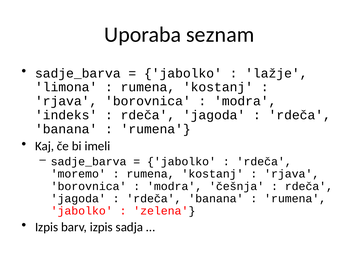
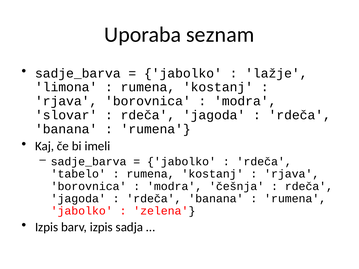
indeks: indeks -> slovar
moremo: moremo -> tabelo
